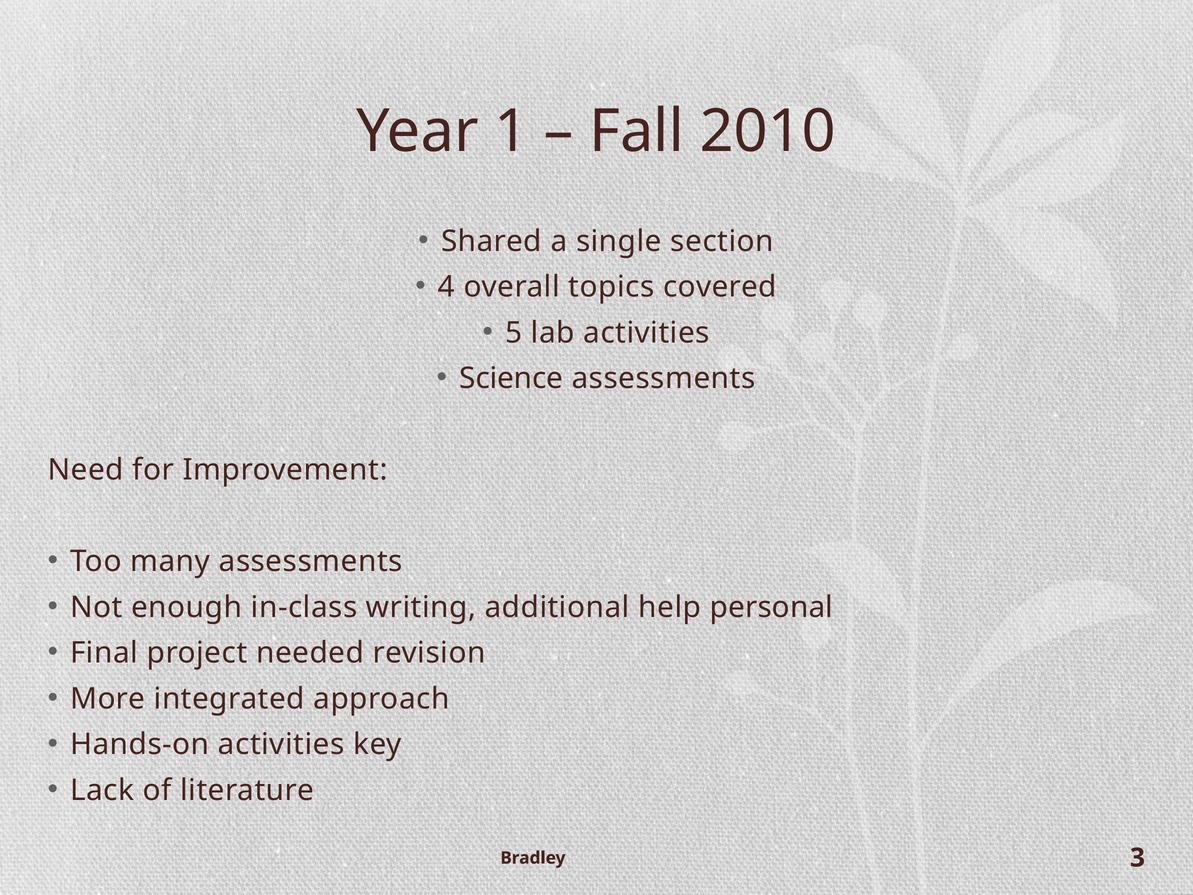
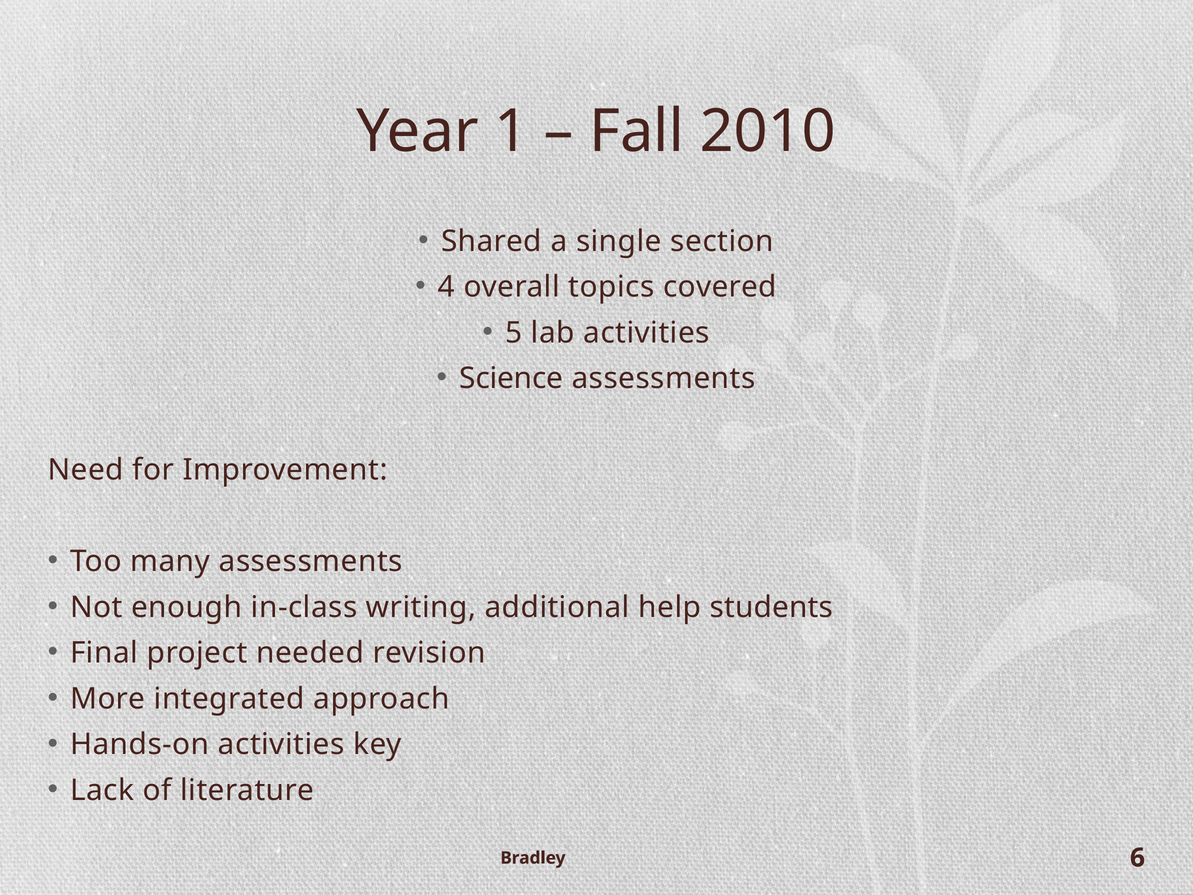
personal: personal -> students
3: 3 -> 6
